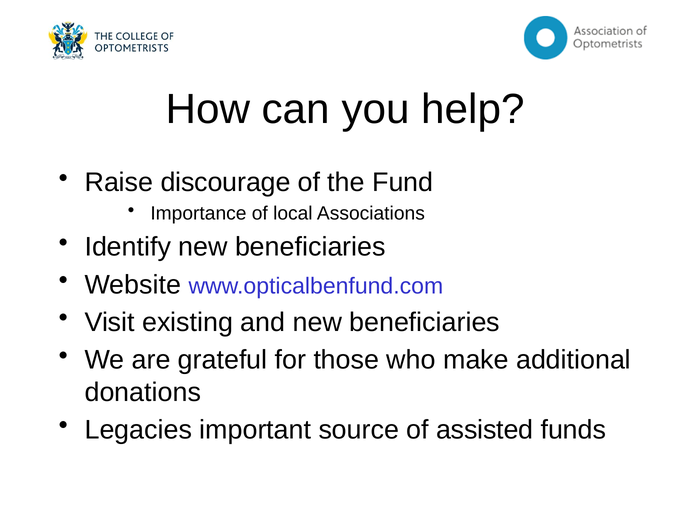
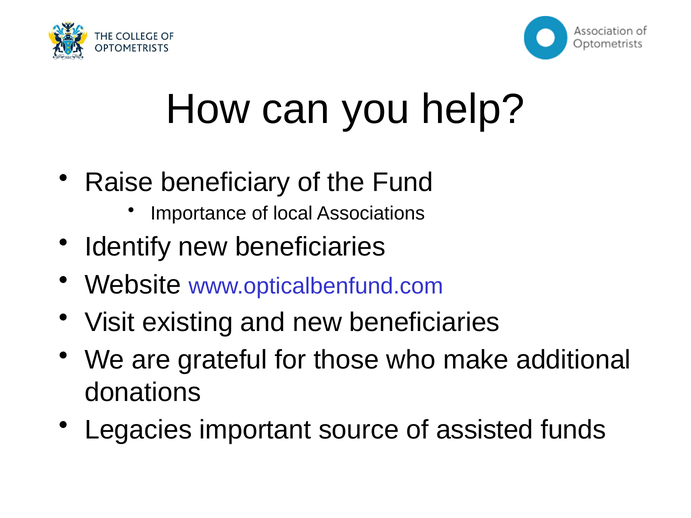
discourage: discourage -> beneficiary
